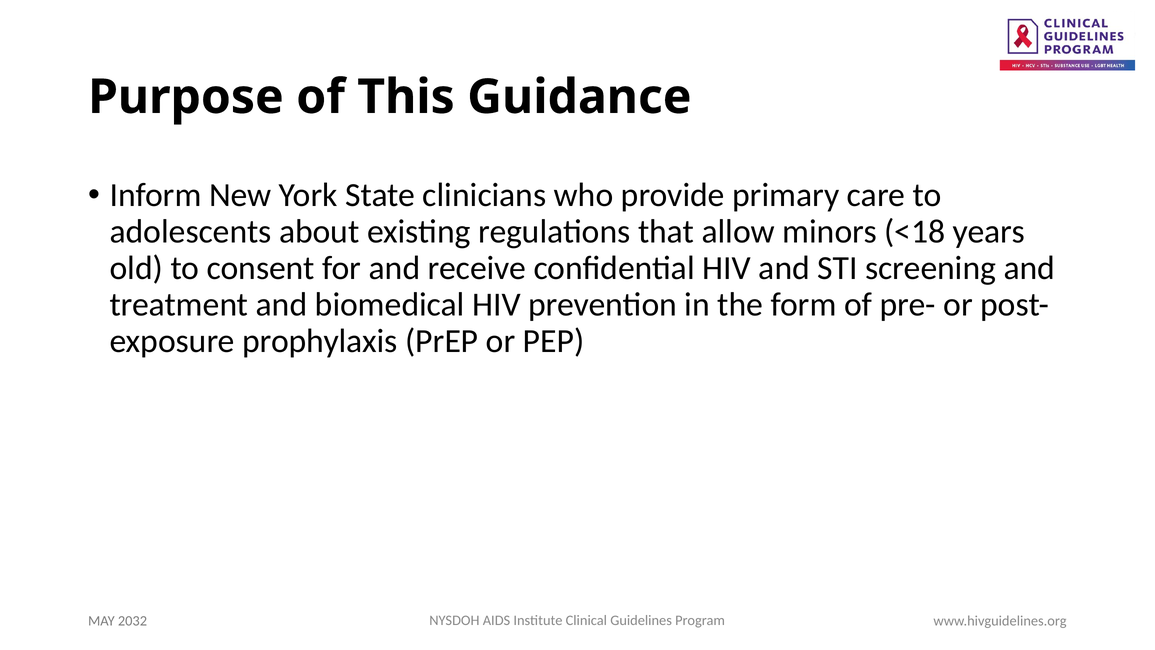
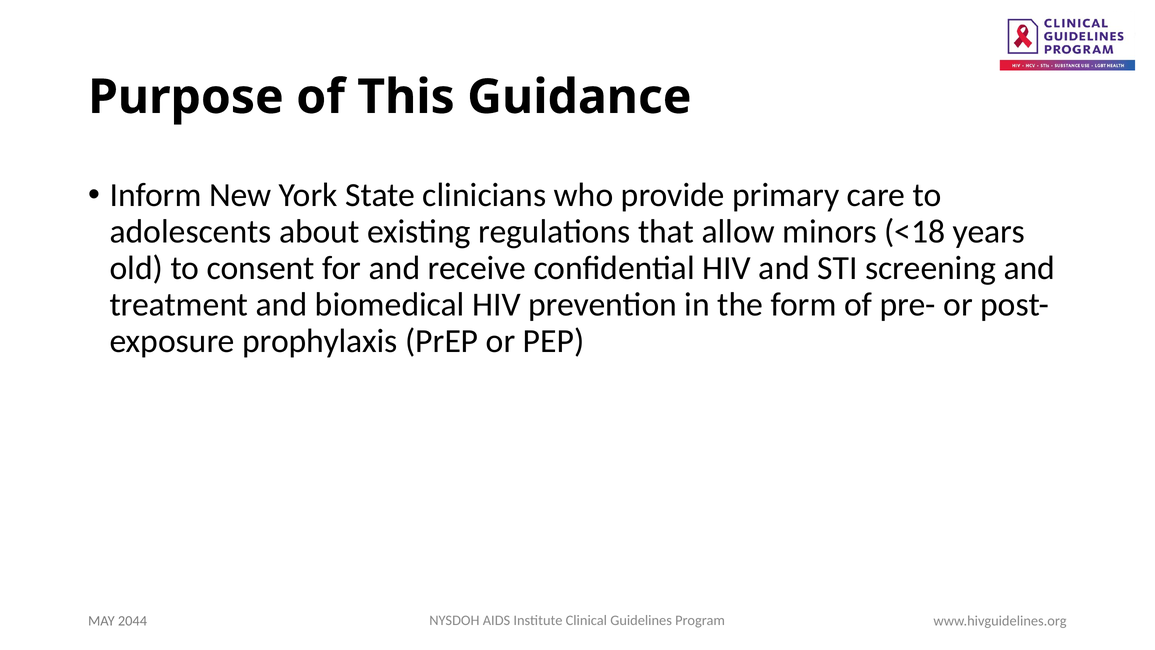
2032: 2032 -> 2044
